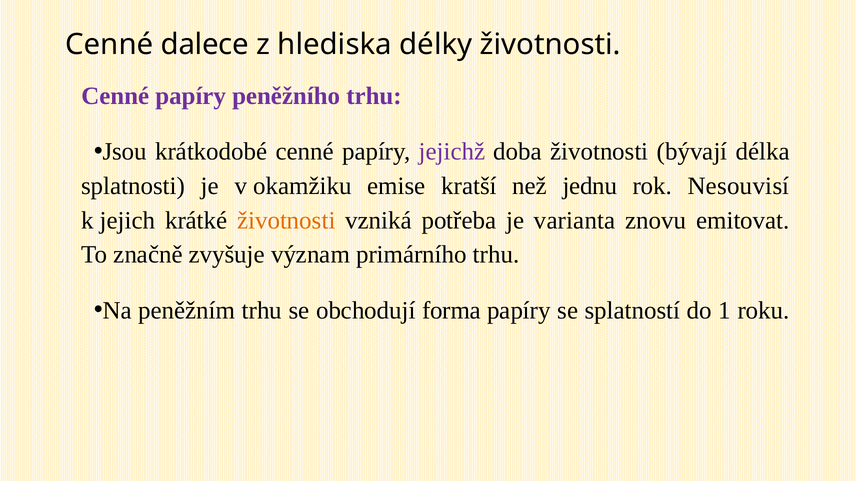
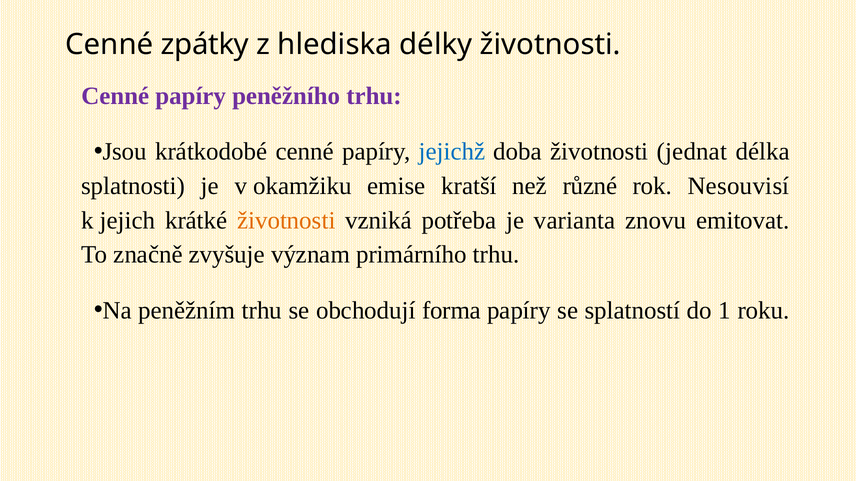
dalece: dalece -> zpátky
jejichž colour: purple -> blue
bývají: bývají -> jednat
jednu: jednu -> různé
